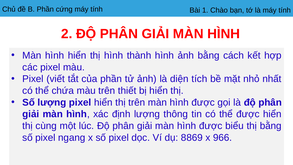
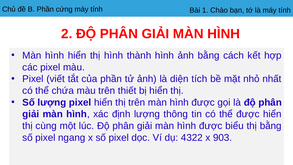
8869: 8869 -> 4322
966: 966 -> 903
